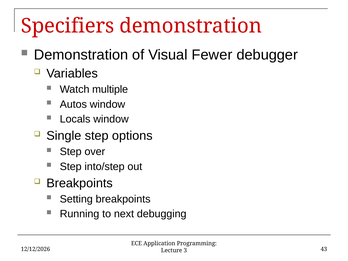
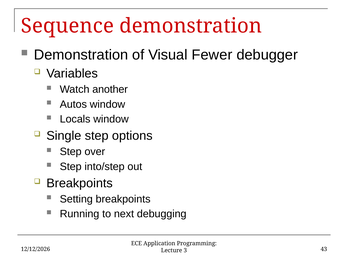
Specifiers: Specifiers -> Sequence
multiple: multiple -> another
